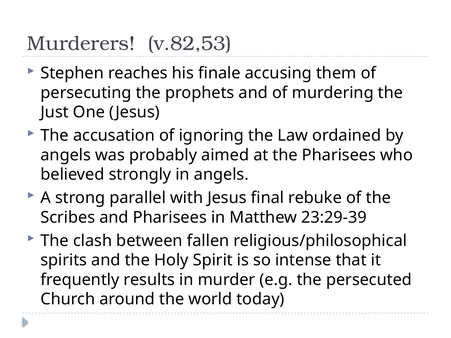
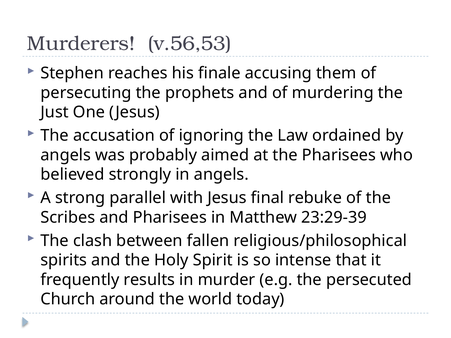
v.82,53: v.82,53 -> v.56,53
